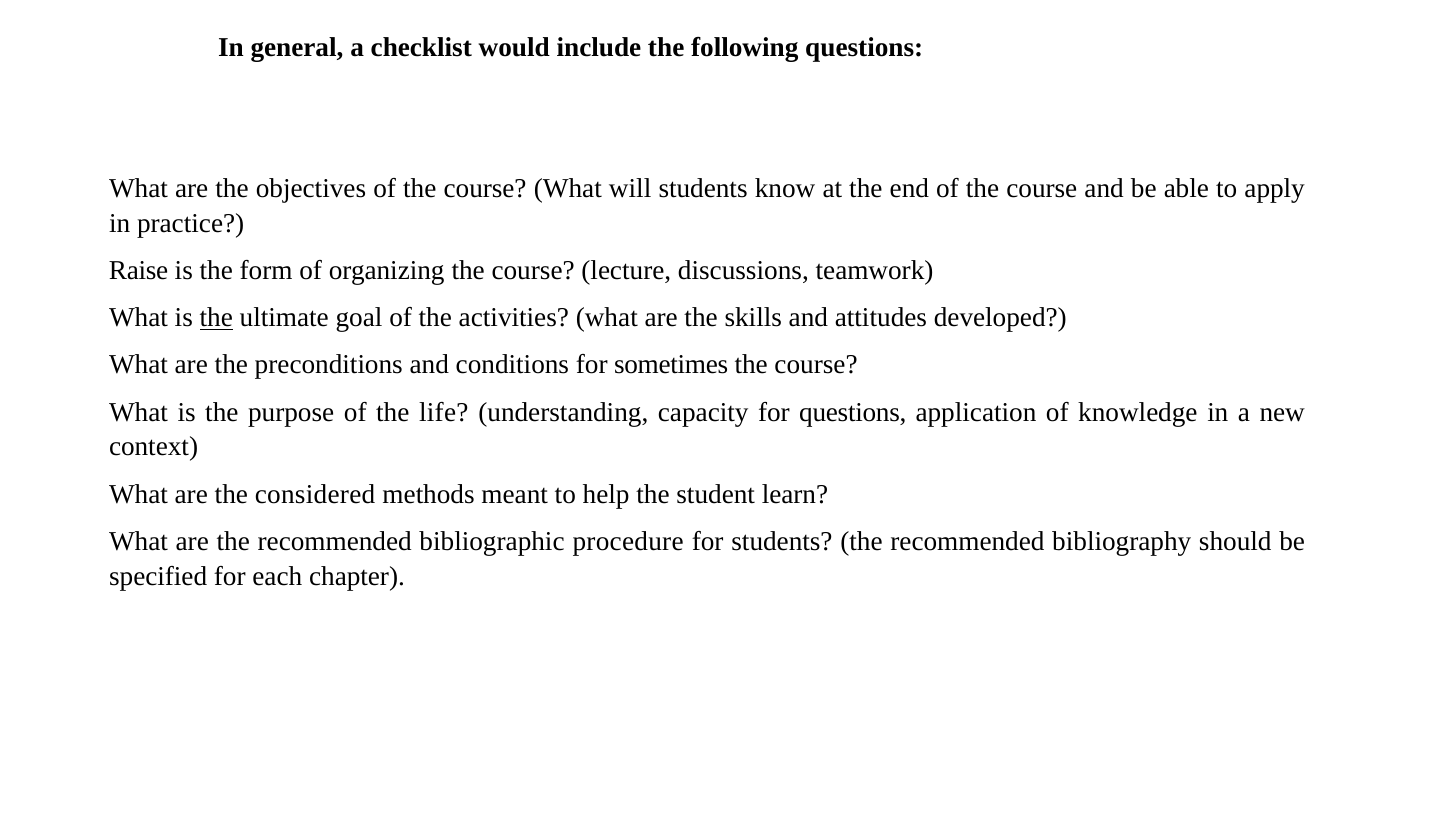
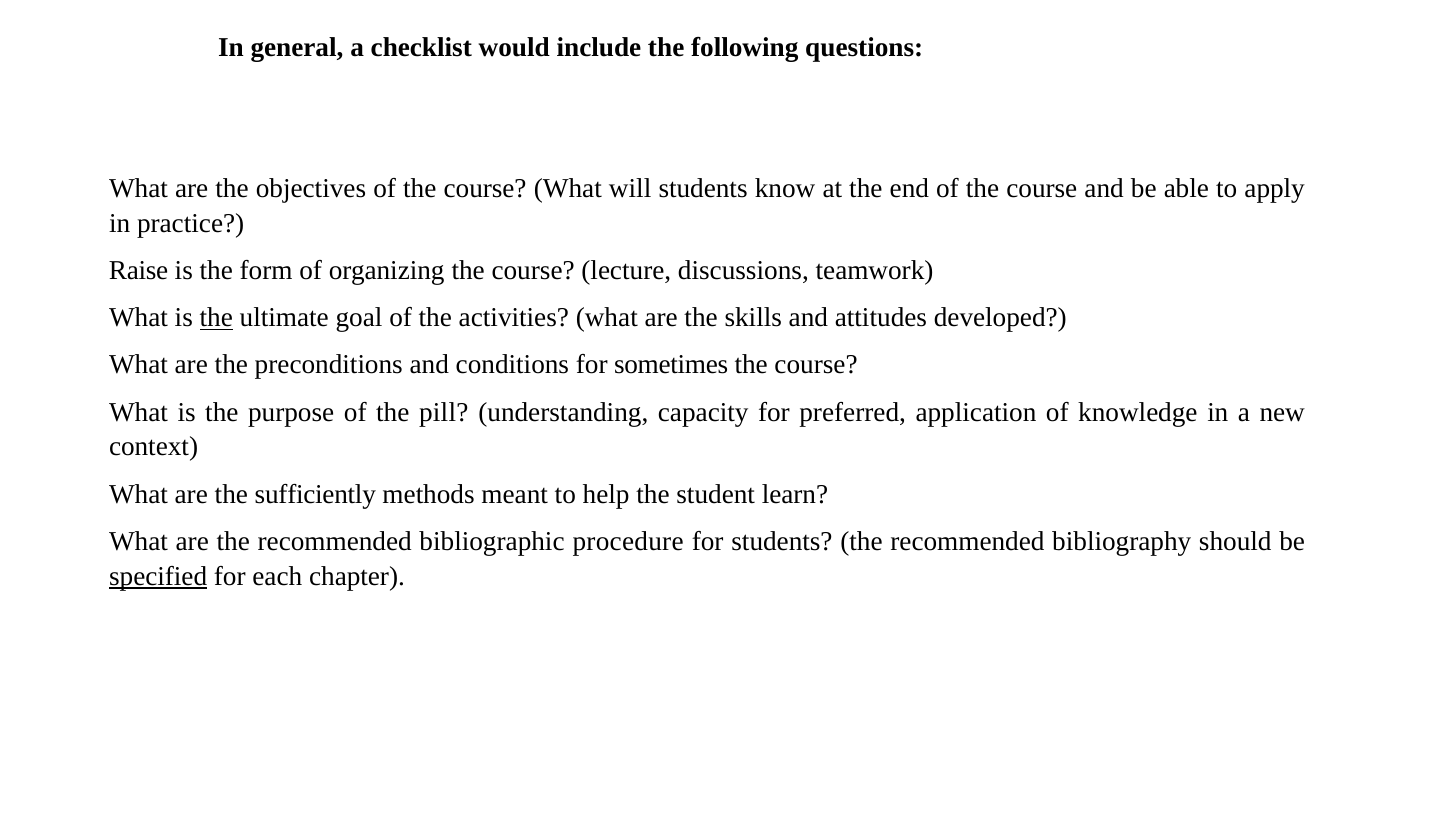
life: life -> pill
for questions: questions -> preferred
considered: considered -> sufficiently
specified underline: none -> present
